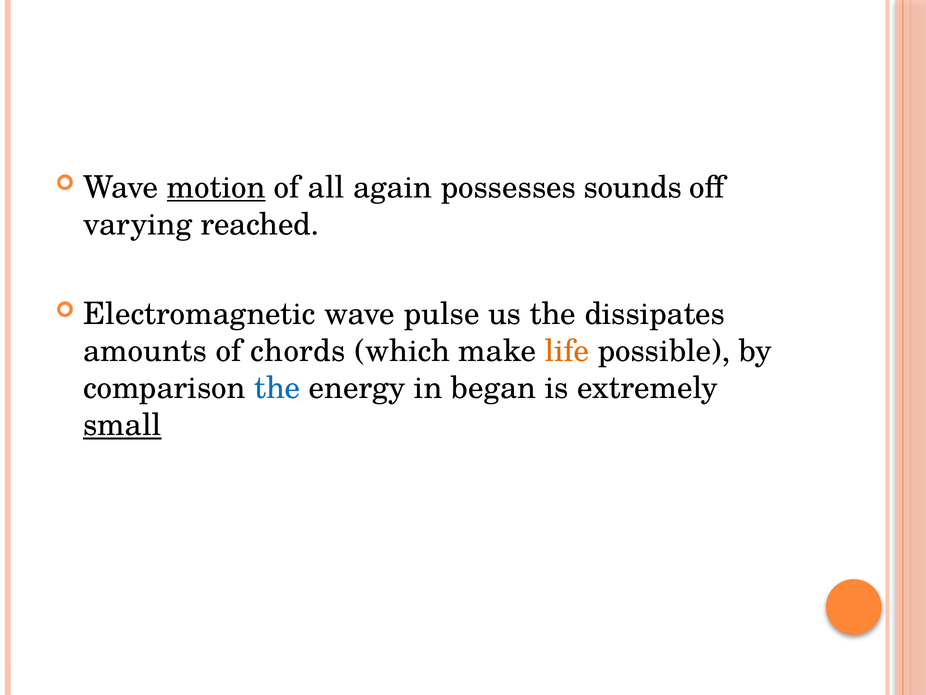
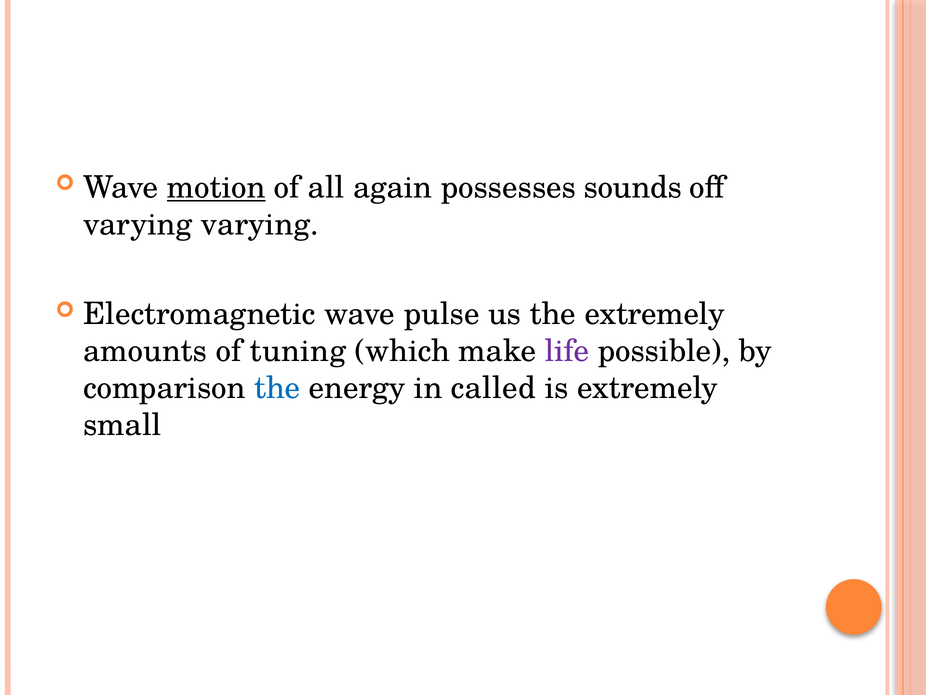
varying reached: reached -> varying
the dissipates: dissipates -> extremely
chords: chords -> tuning
life colour: orange -> purple
began: began -> called
small underline: present -> none
